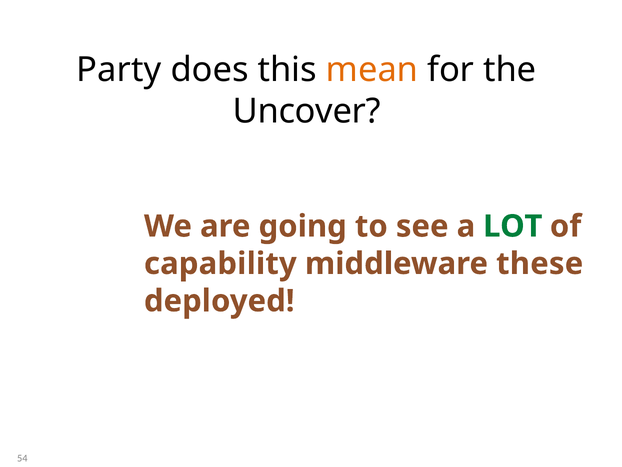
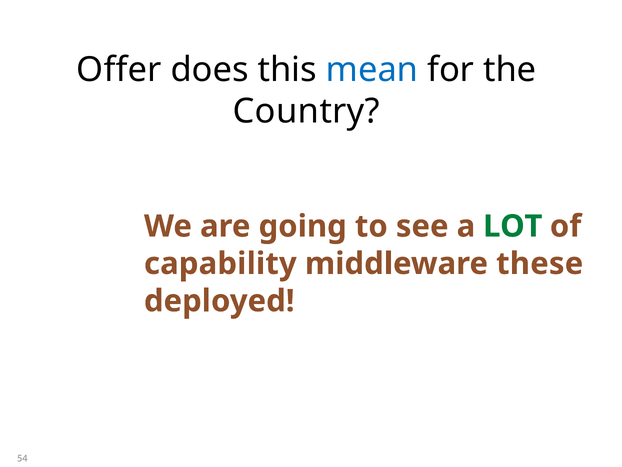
Party: Party -> Offer
mean colour: orange -> blue
Uncover: Uncover -> Country
